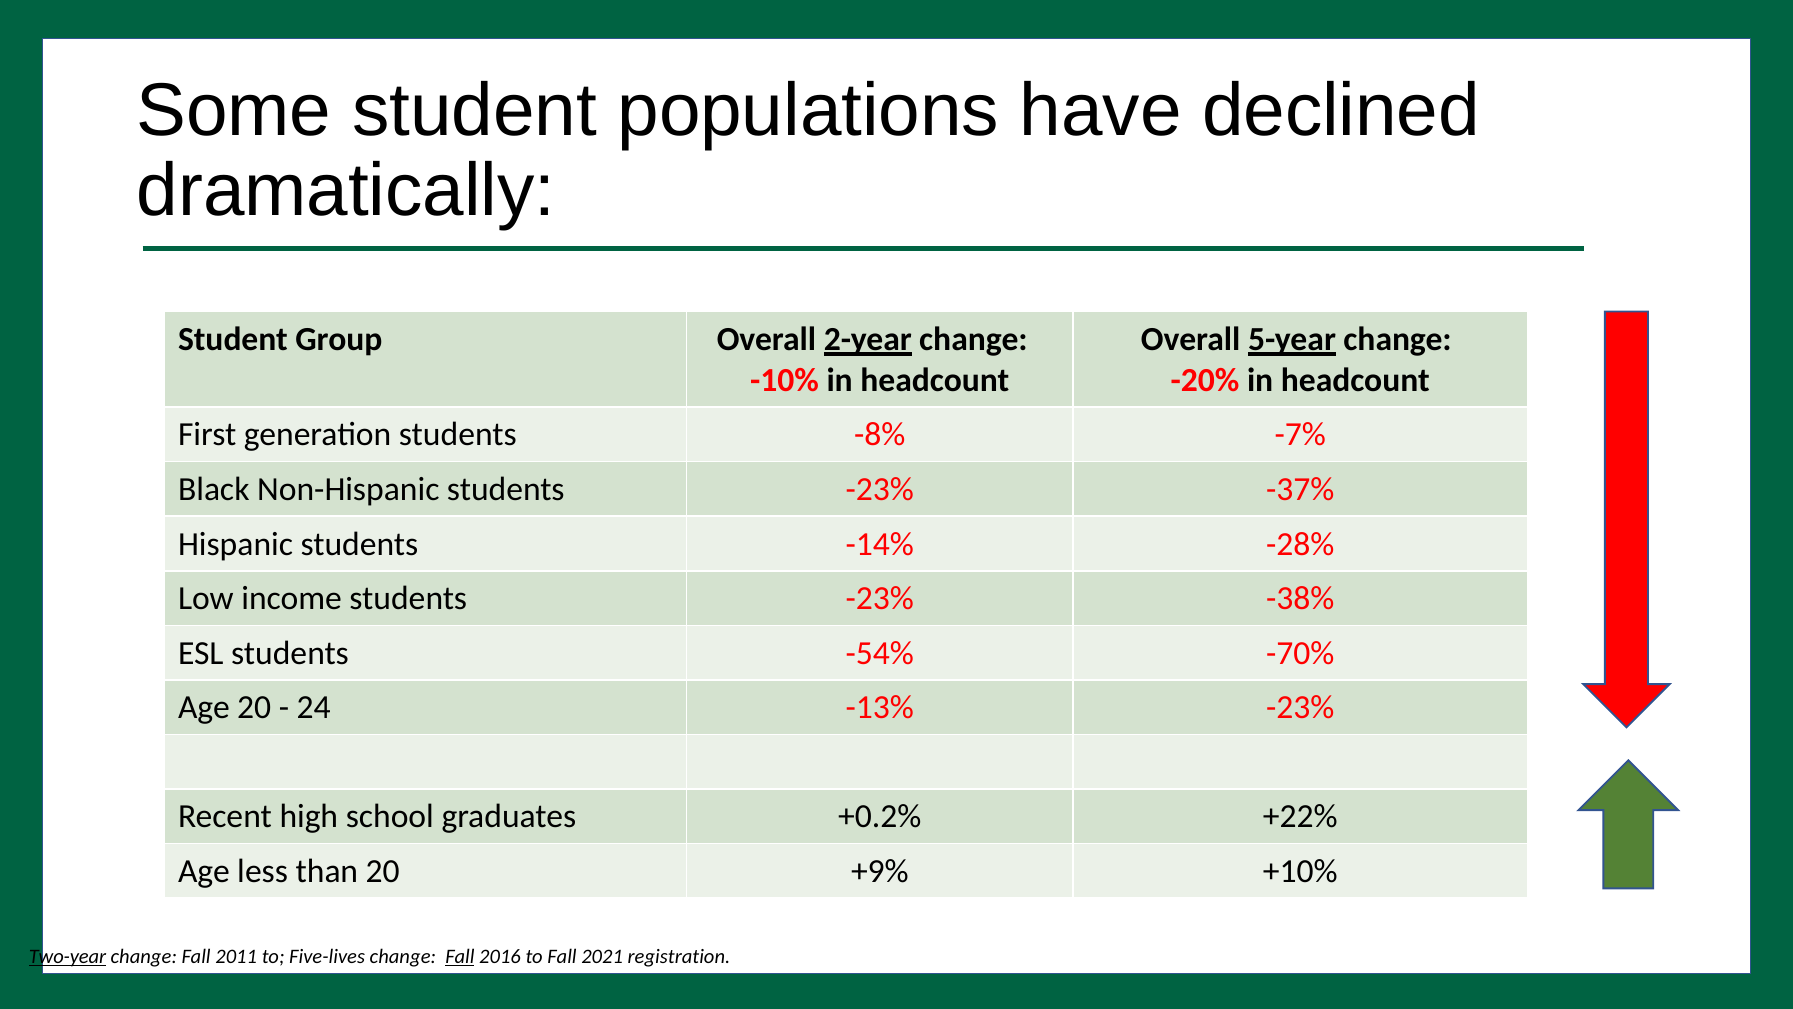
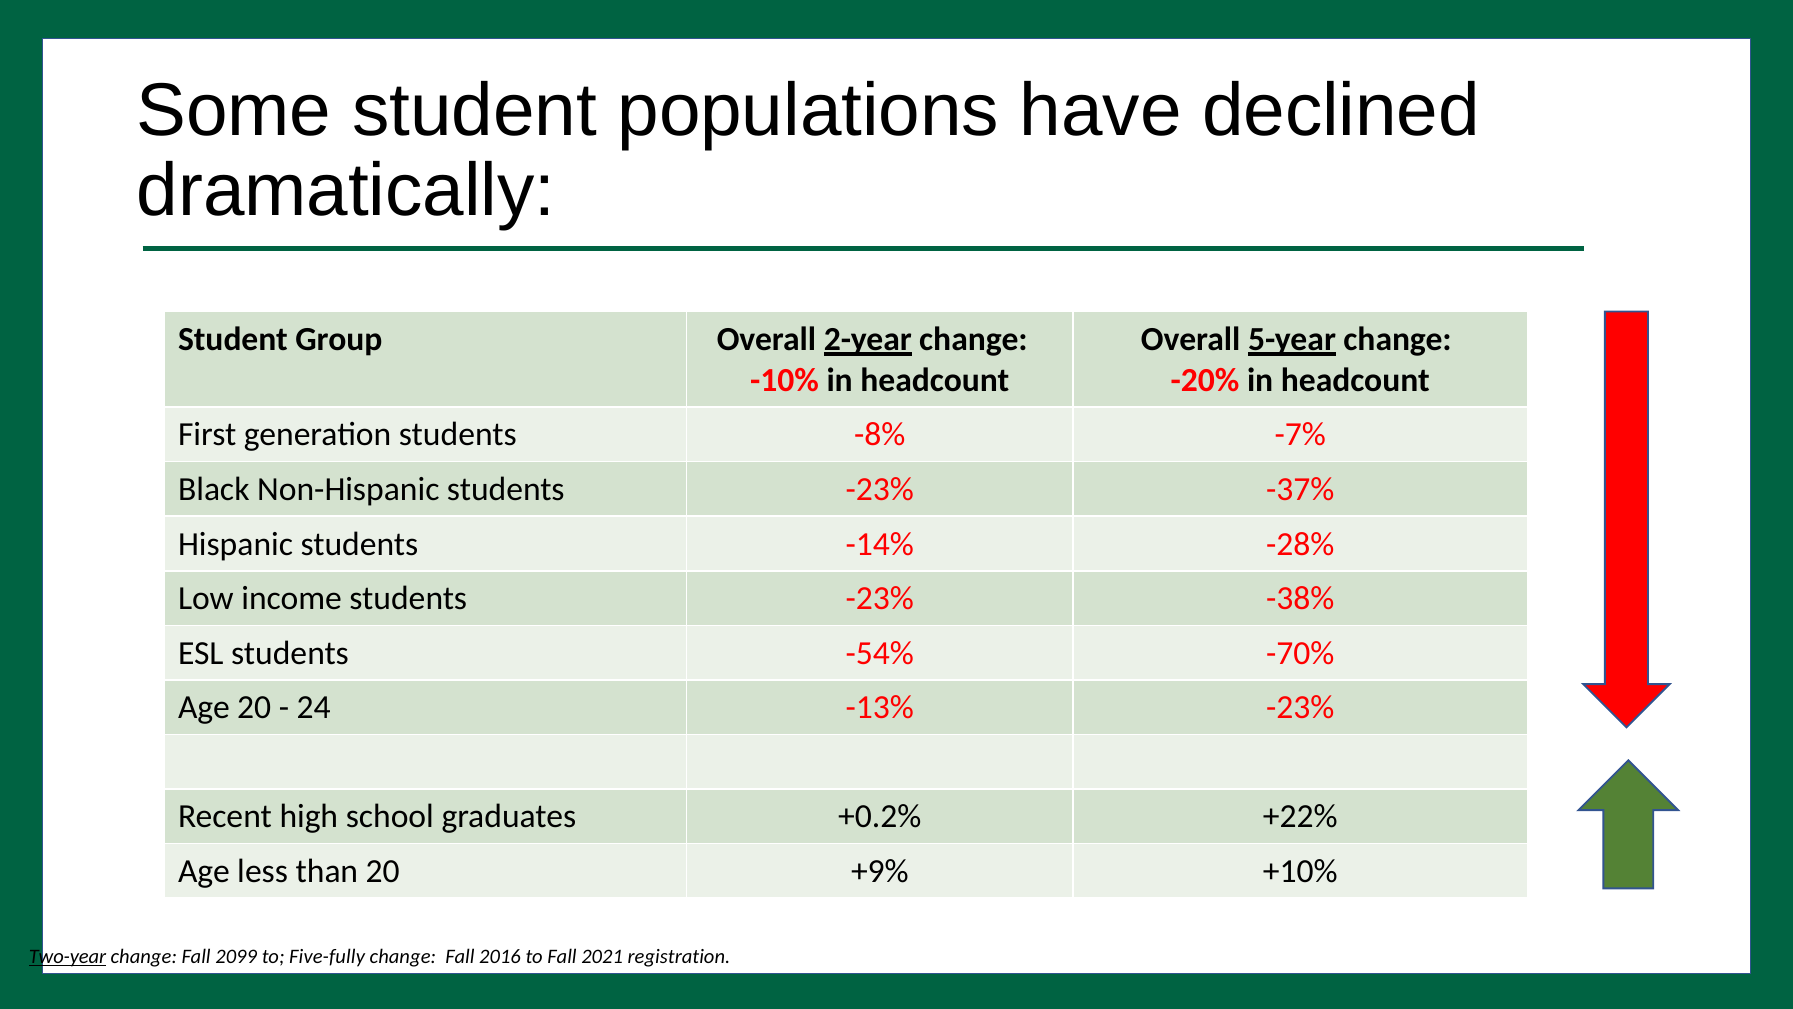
2011: 2011 -> 2099
Five-lives: Five-lives -> Five-fully
Fall at (460, 956) underline: present -> none
